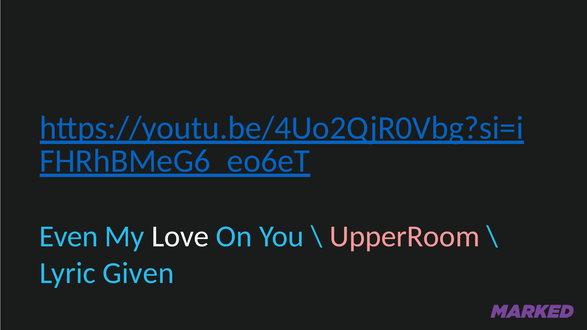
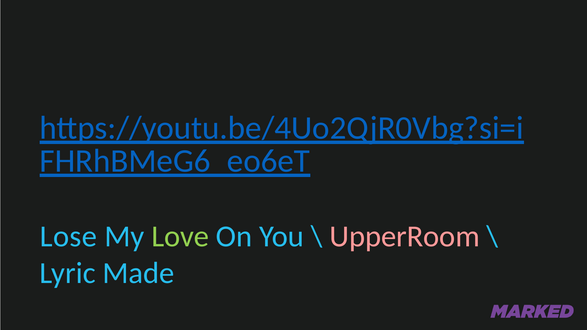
Even: Even -> Lose
Love colour: white -> light green
Given: Given -> Made
